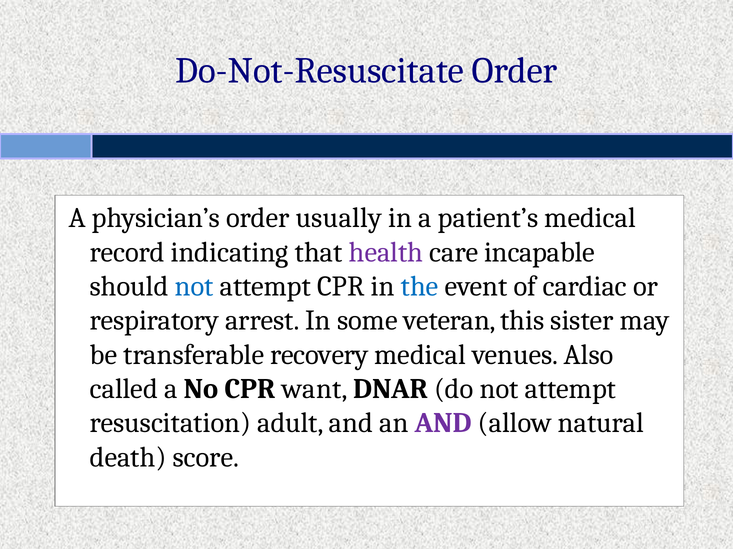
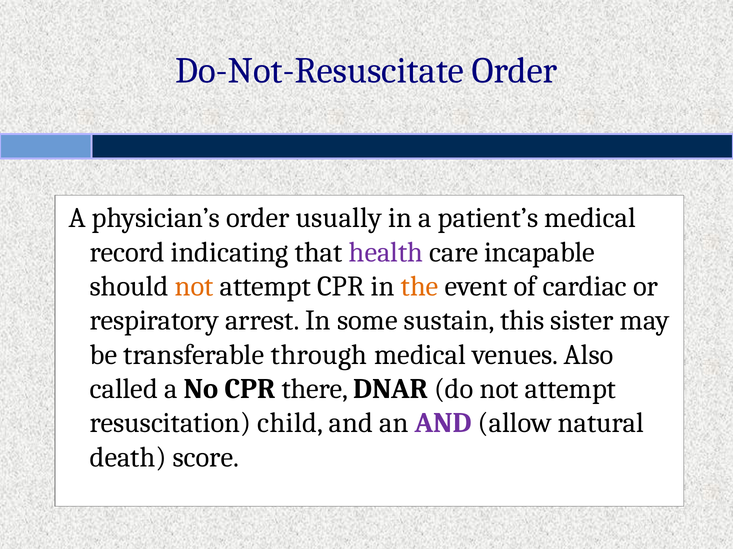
not at (194, 287) colour: blue -> orange
the colour: blue -> orange
veteran: veteran -> sustain
recovery: recovery -> through
want: want -> there
adult: adult -> child
